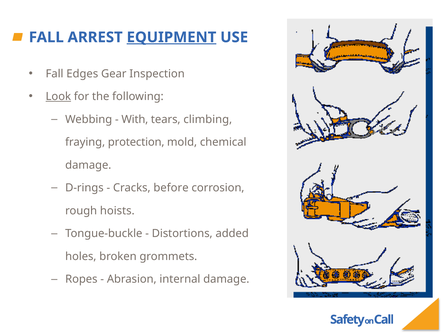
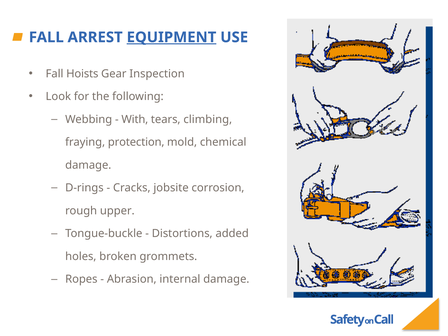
Edges: Edges -> Hoists
Look underline: present -> none
before: before -> jobsite
hoists: hoists -> upper
